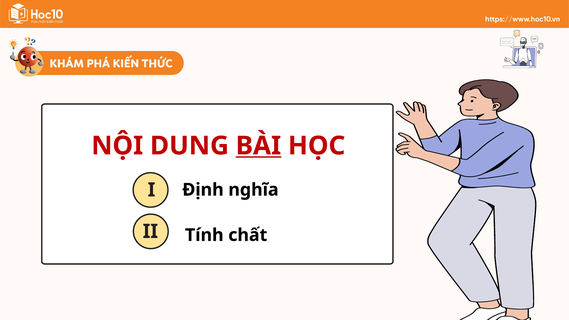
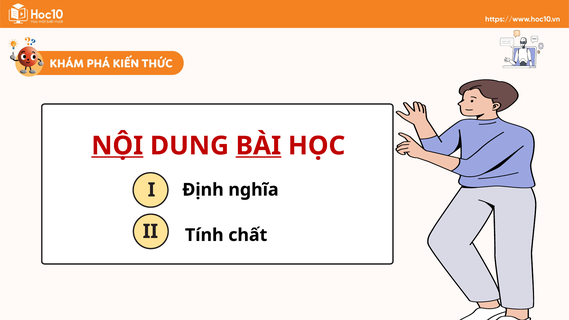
NỘI underline: none -> present
